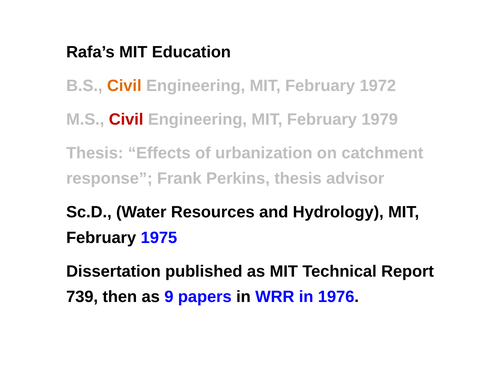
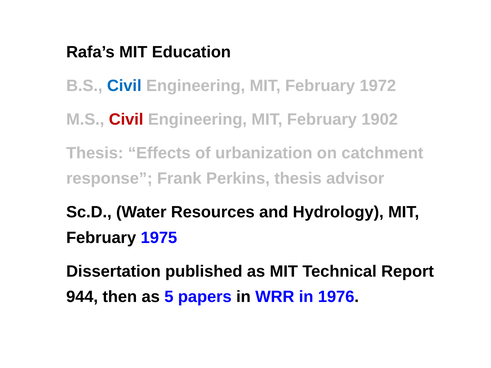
Civil at (124, 86) colour: orange -> blue
1979: 1979 -> 1902
739: 739 -> 944
9: 9 -> 5
